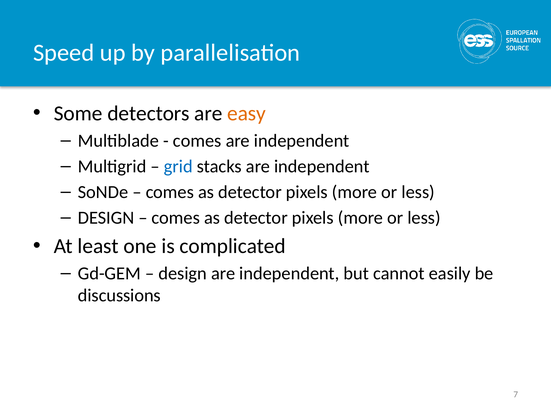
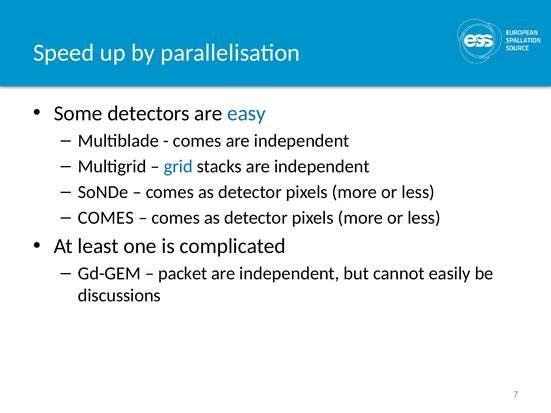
easy colour: orange -> blue
DESIGN at (106, 218): DESIGN -> COMES
design at (183, 274): design -> packet
